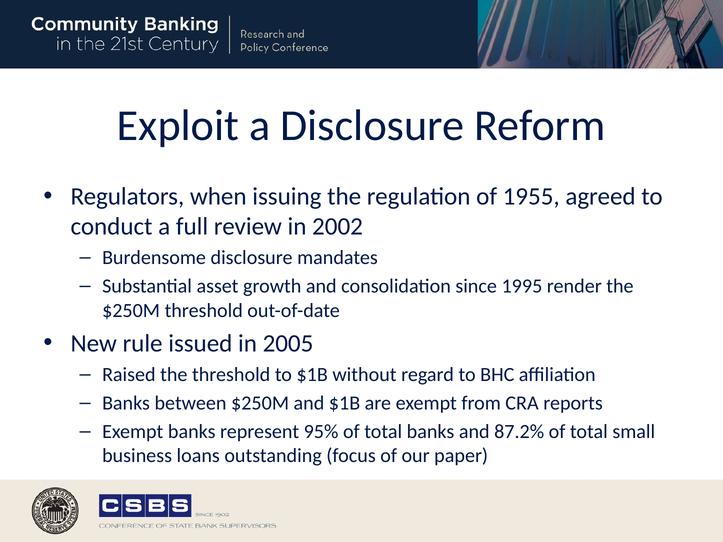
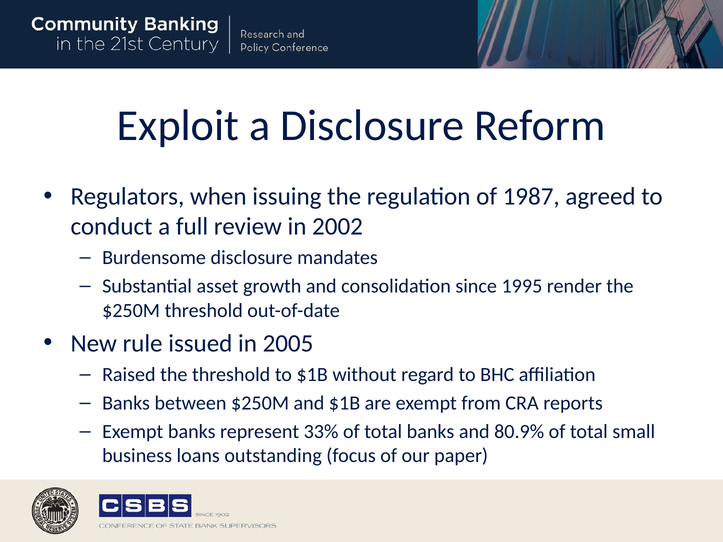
1955: 1955 -> 1987
95%: 95% -> 33%
87.2%: 87.2% -> 80.9%
